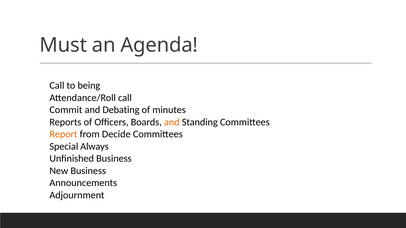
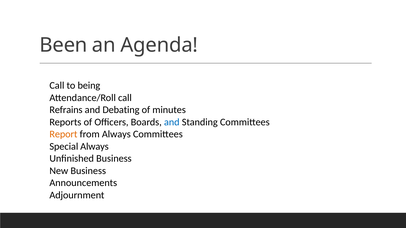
Must: Must -> Been
Commit: Commit -> Refrains
and at (172, 122) colour: orange -> blue
from Decide: Decide -> Always
